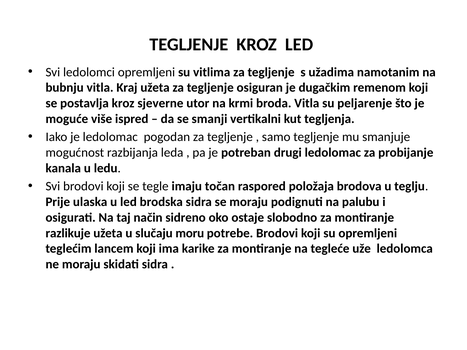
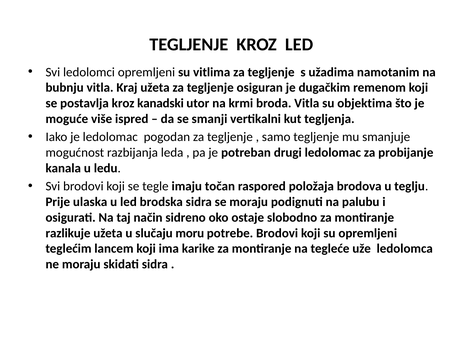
sjeverne: sjeverne -> kanadski
peljarenje: peljarenje -> objektima
